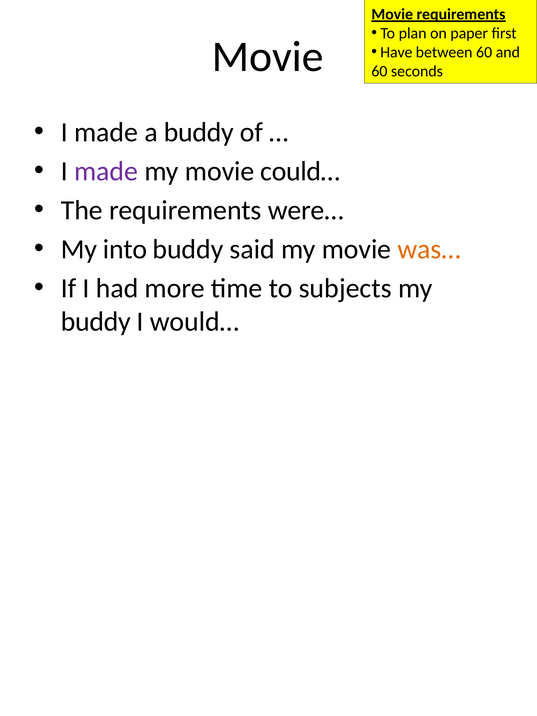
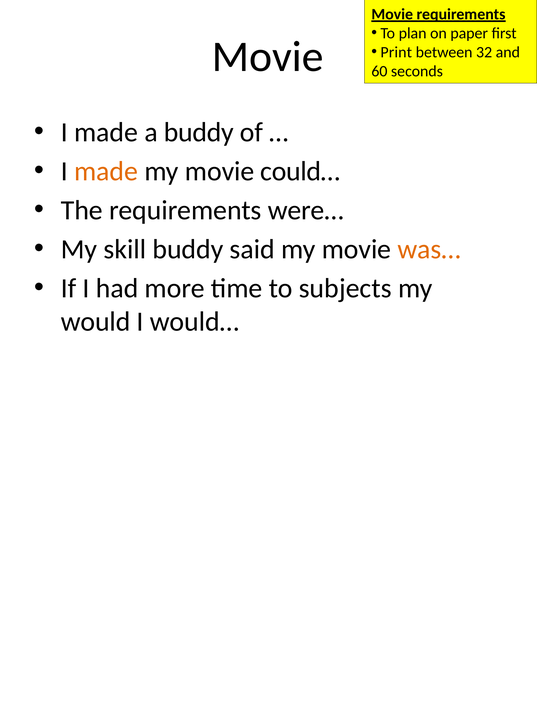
Have: Have -> Print
between 60: 60 -> 32
made at (106, 171) colour: purple -> orange
into: into -> skill
buddy at (96, 322): buddy -> would
